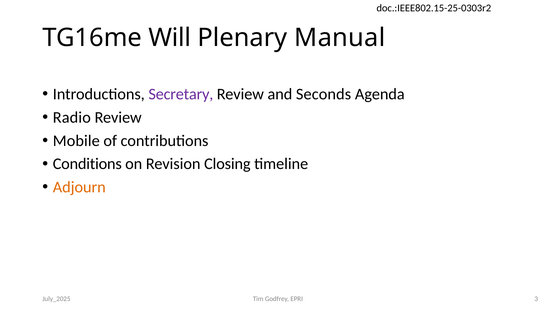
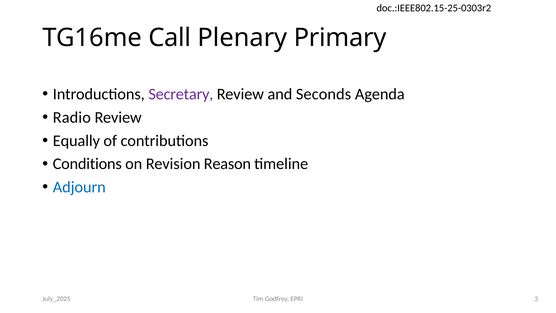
Will: Will -> Call
Manual: Manual -> Primary
Mobile: Mobile -> Equally
Closing: Closing -> Reason
Adjourn colour: orange -> blue
